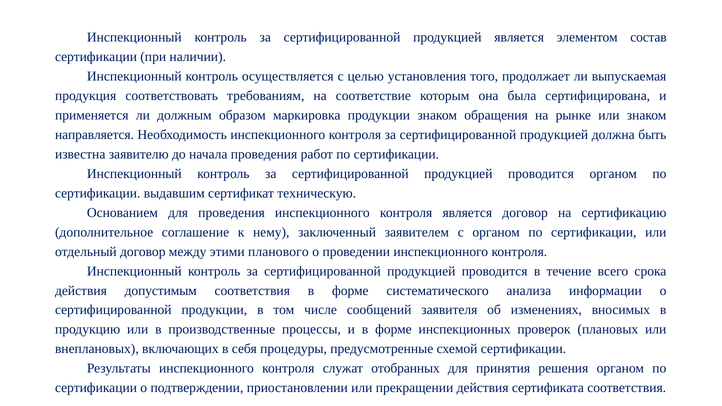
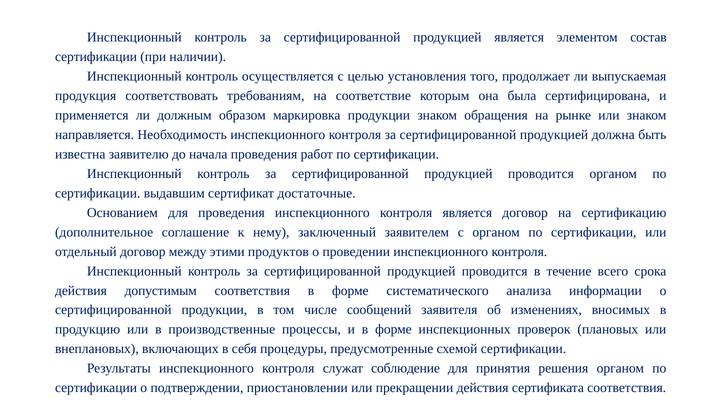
техническую: техническую -> достаточные
планового: планового -> продуктов
отобранных: отобранных -> соблюдение
